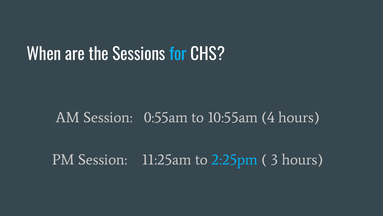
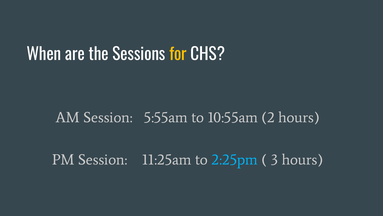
for colour: light blue -> yellow
0:55am: 0:55am -> 5:55am
4: 4 -> 2
